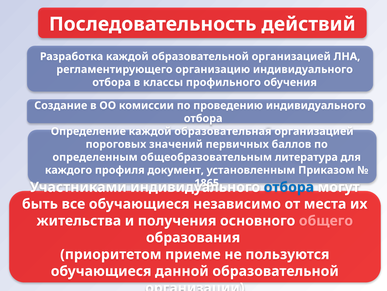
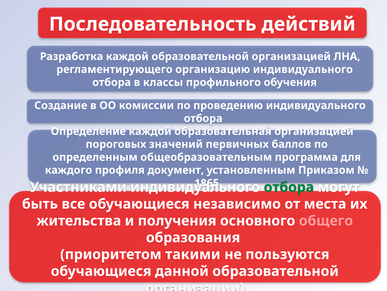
литература: литература -> программа
отбора at (289, 187) colour: blue -> green
приеме: приеме -> такими
